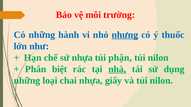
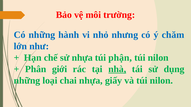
nhưng underline: present -> none
thuốc: thuốc -> chăm
biệt: biệt -> giới
